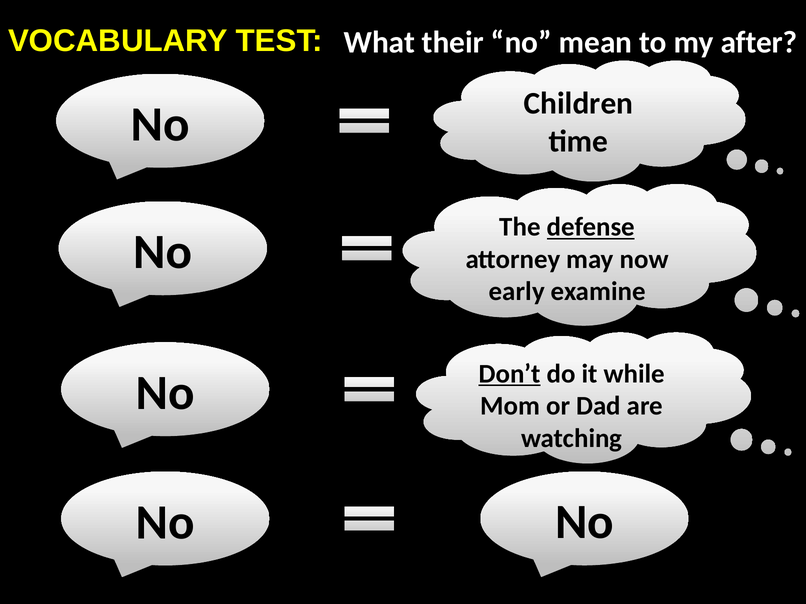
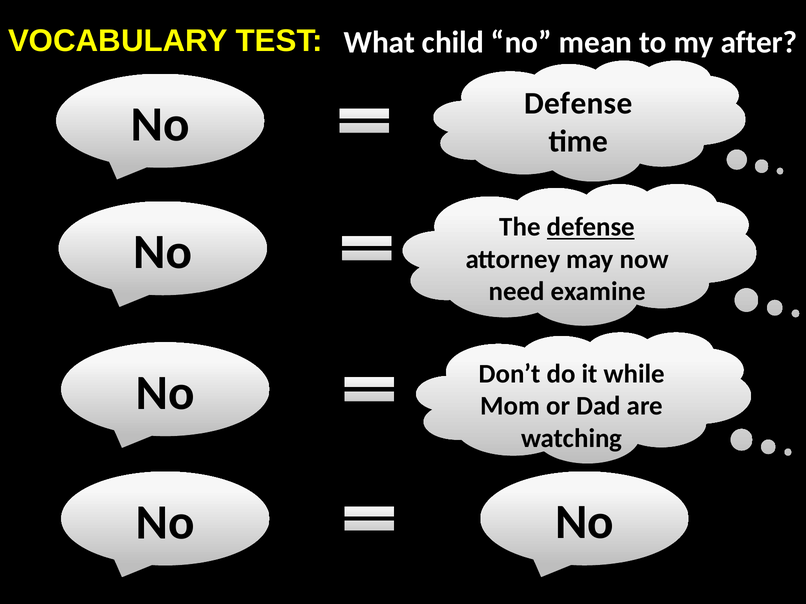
their: their -> child
No Children: Children -> Defense
early: early -> need
Don’t underline: present -> none
